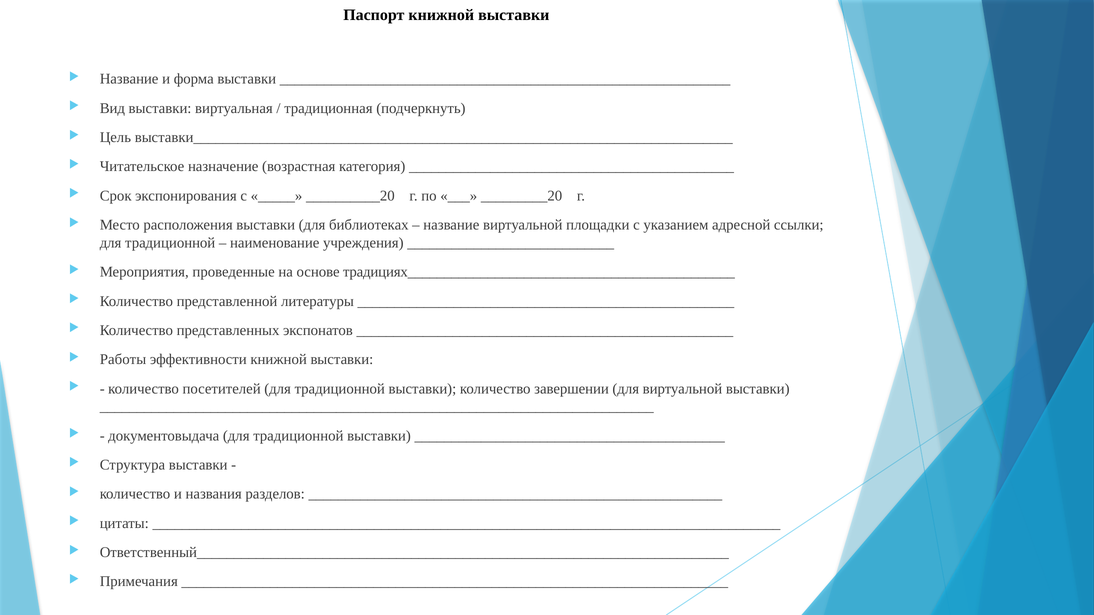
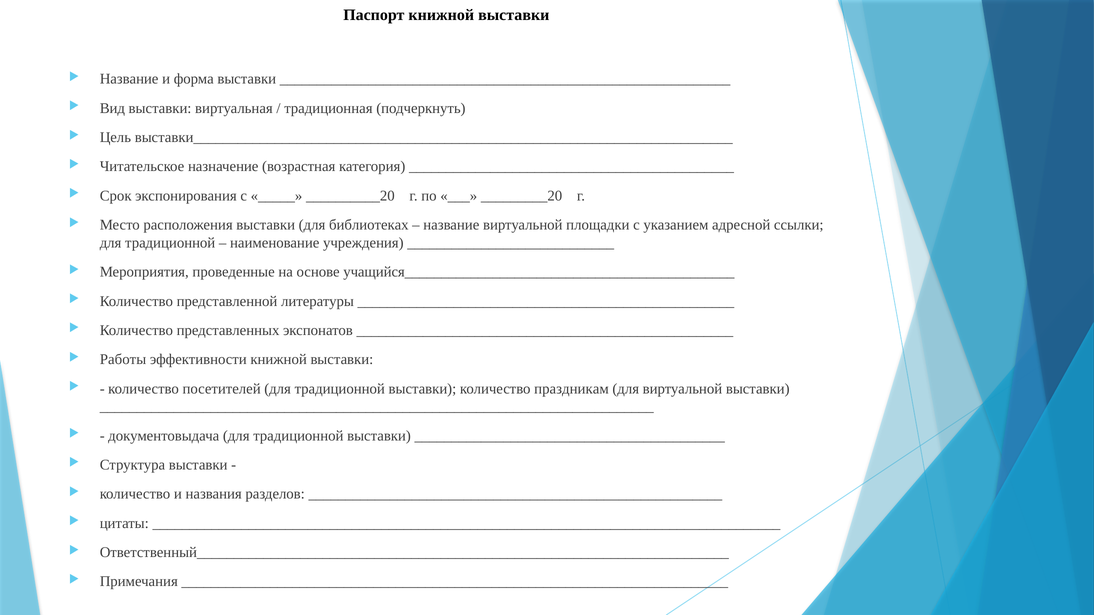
традициях_____________________________________________: традициях_____________________________________________ -> учащийся_____________________________________________
завершении: завершении -> праздникам
